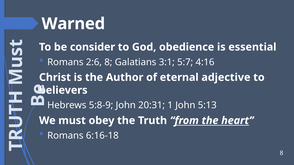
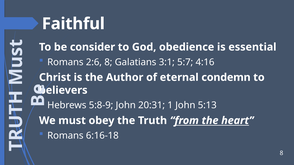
Warned: Warned -> Faithful
adjective: adjective -> condemn
